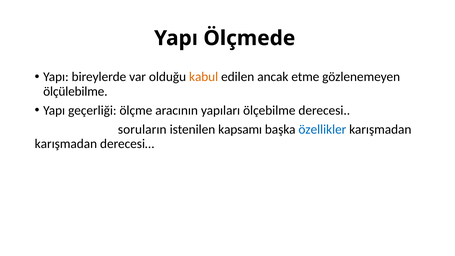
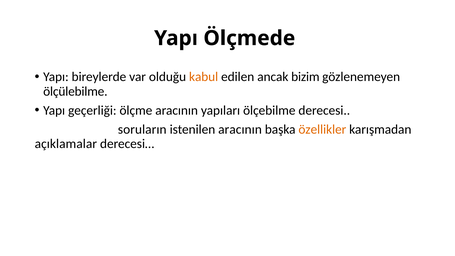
etme: etme -> bizim
istenilen kapsamı: kapsamı -> aracının
özellikler colour: blue -> orange
karışmadan at (66, 144): karışmadan -> açıklamalar
